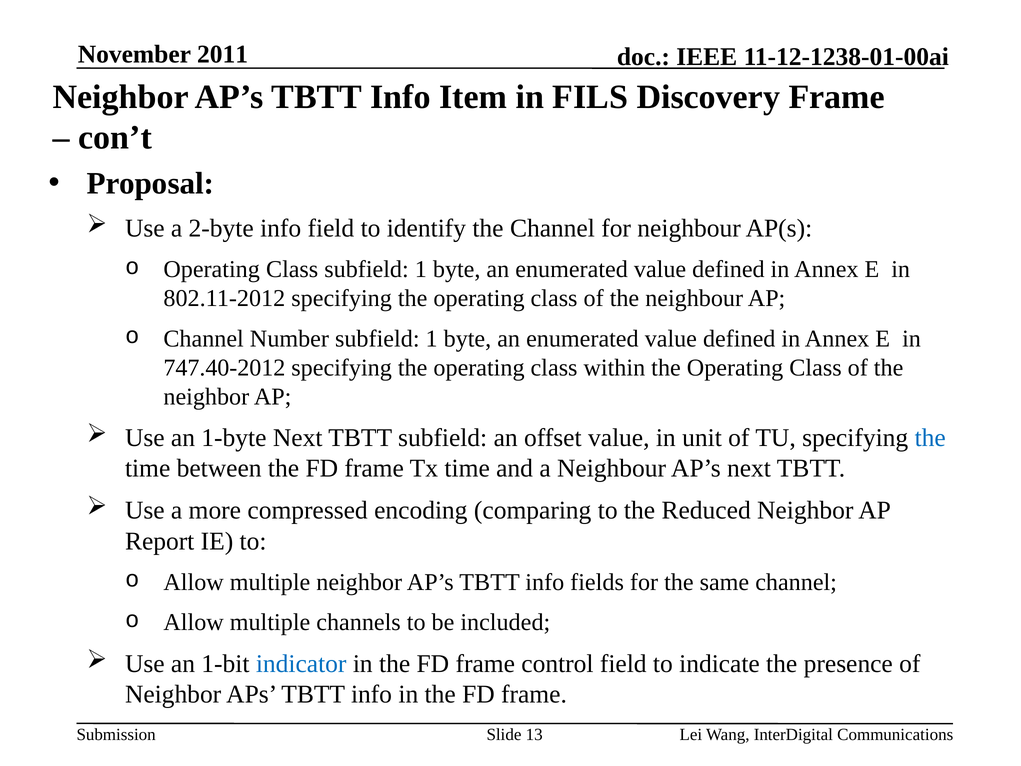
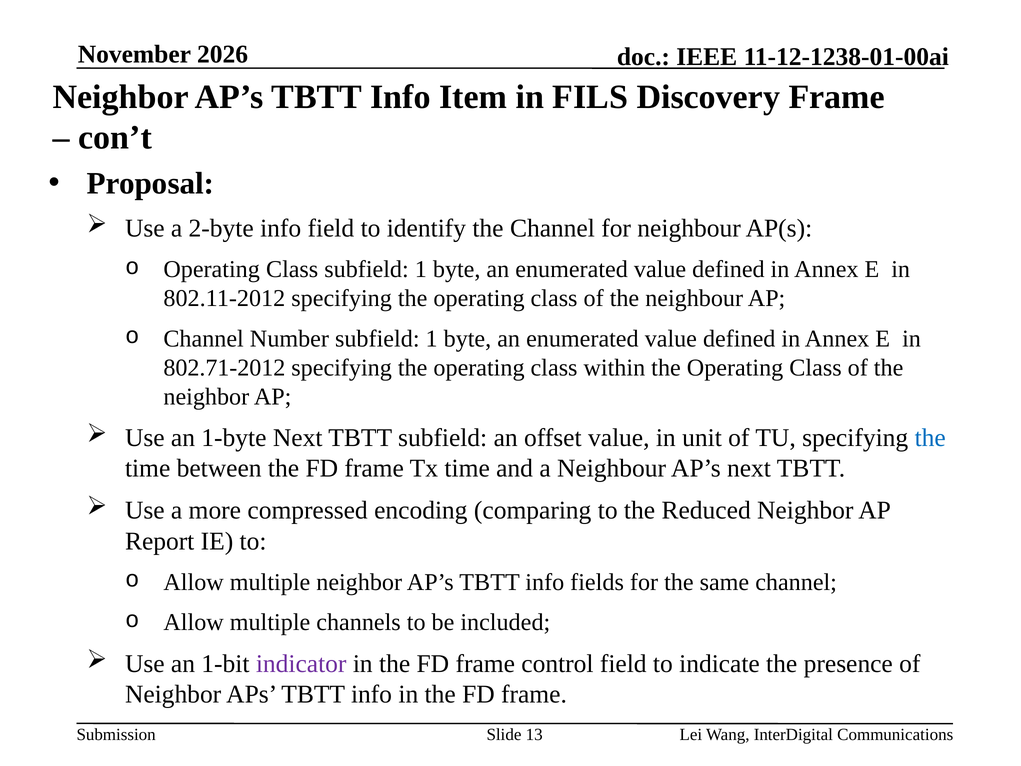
2011: 2011 -> 2026
747.40-2012: 747.40-2012 -> 802.71-2012
indicator colour: blue -> purple
